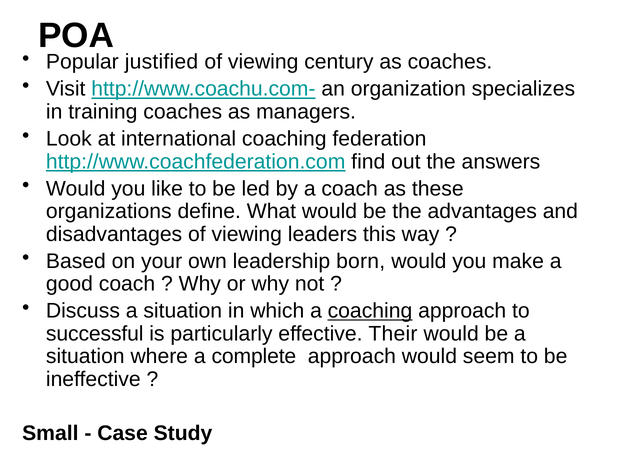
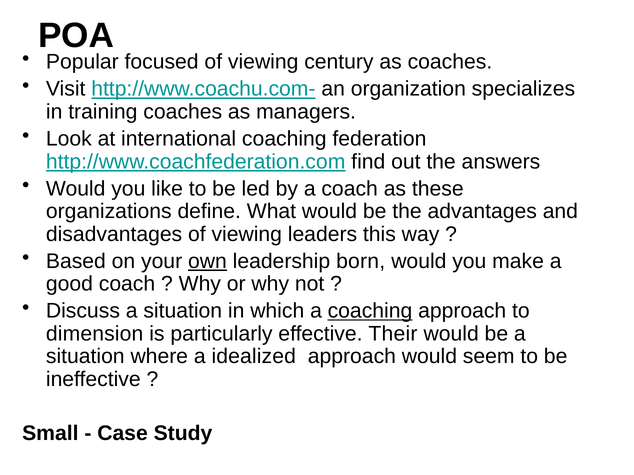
justified: justified -> focused
own underline: none -> present
successful: successful -> dimension
complete: complete -> idealized
